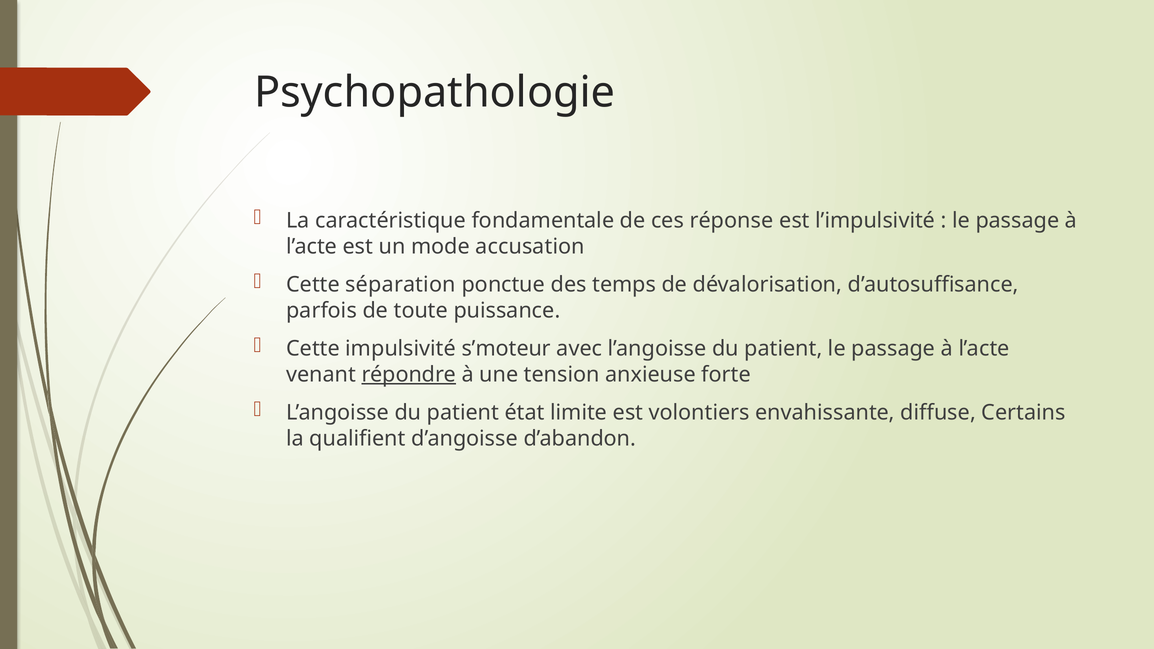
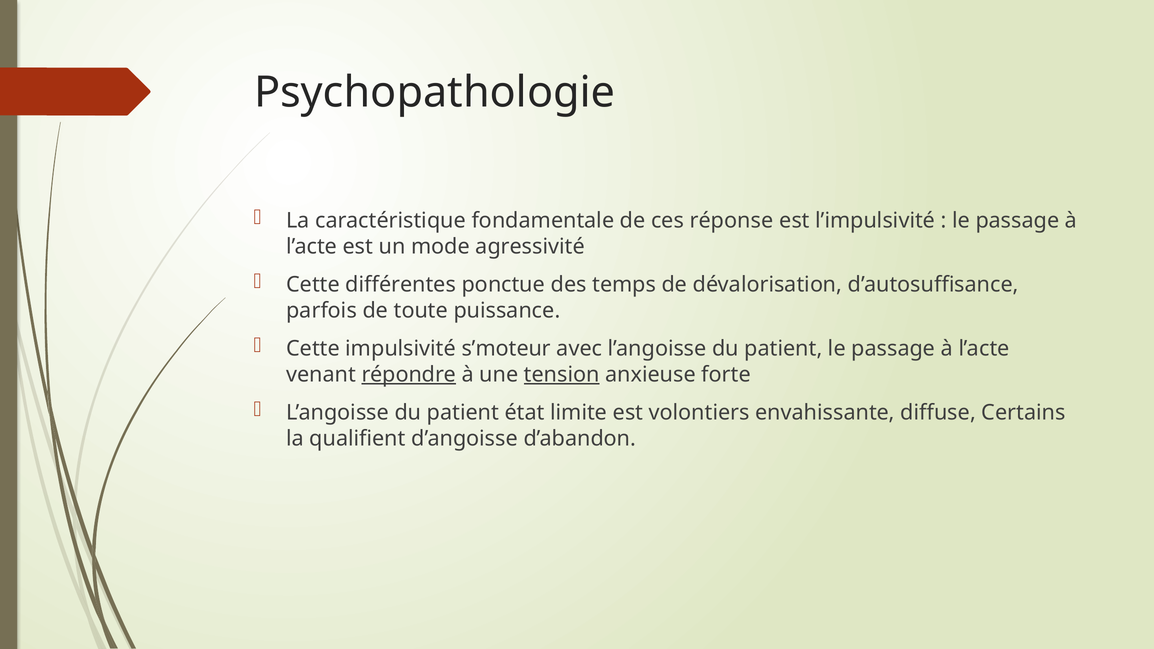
accusation: accusation -> agressivité
séparation: séparation -> différentes
tension underline: none -> present
